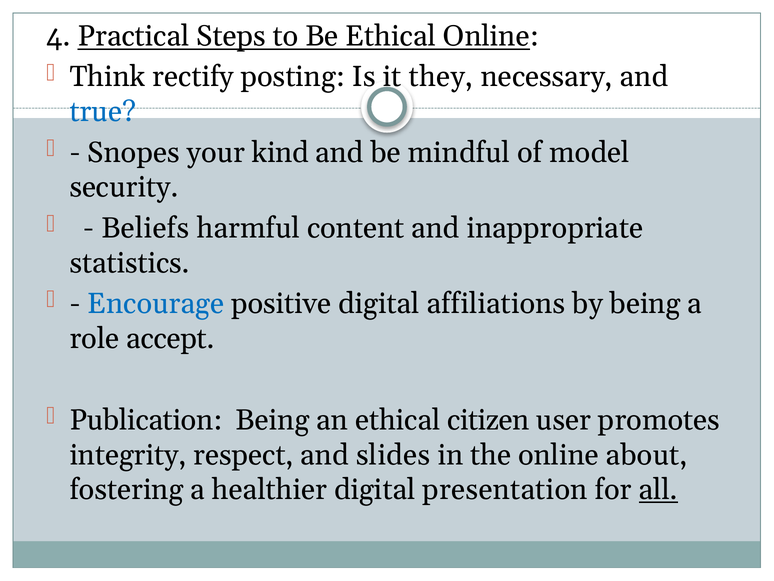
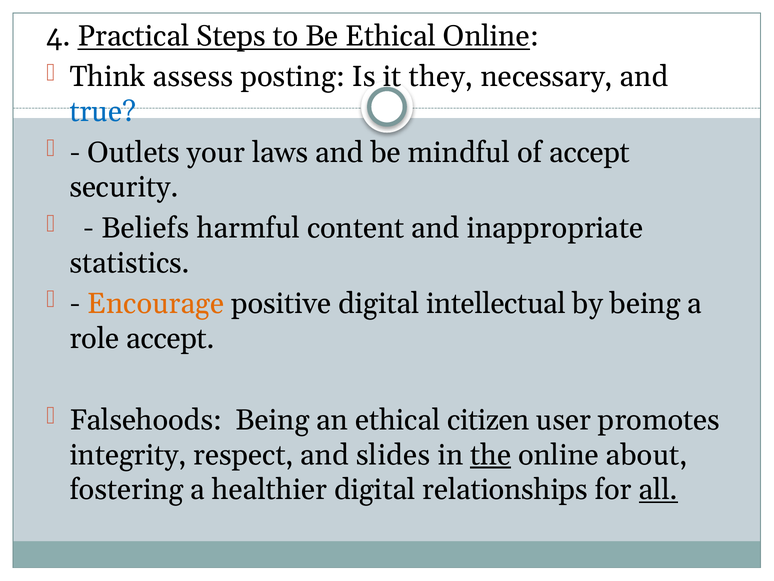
rectify: rectify -> assess
Snopes: Snopes -> Outlets
kind: kind -> laws
of model: model -> accept
Encourage colour: blue -> orange
affiliations: affiliations -> intellectual
Publication: Publication -> Falsehoods
the underline: none -> present
presentation: presentation -> relationships
